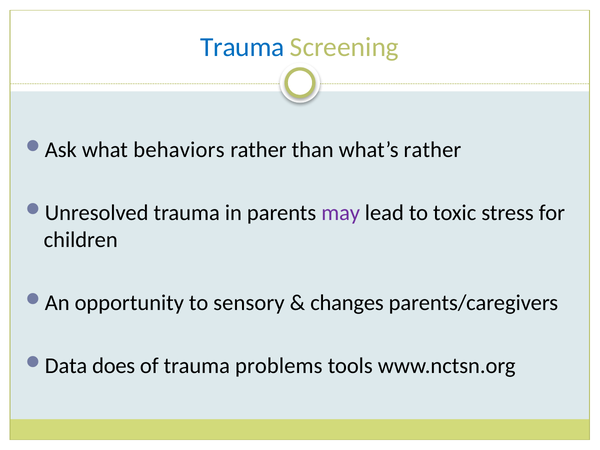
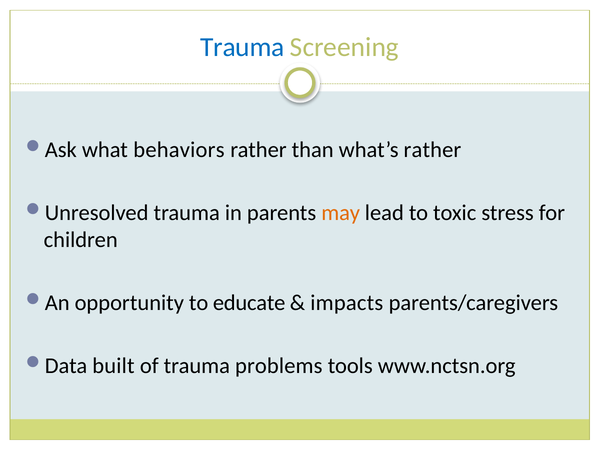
may colour: purple -> orange
sensory: sensory -> educate
changes: changes -> impacts
does: does -> built
